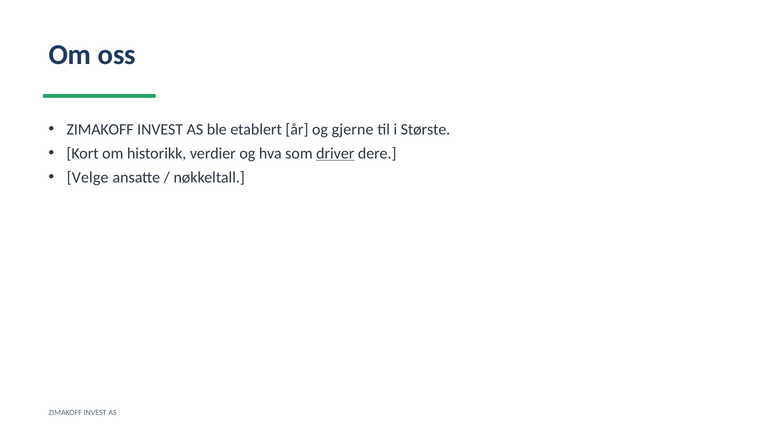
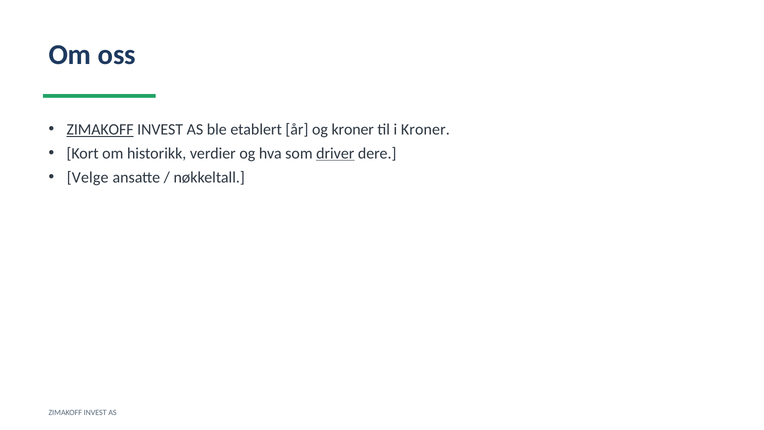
ZIMAKOFF at (100, 129) underline: none -> present
og gjerne: gjerne -> kroner
i Største: Største -> Kroner
